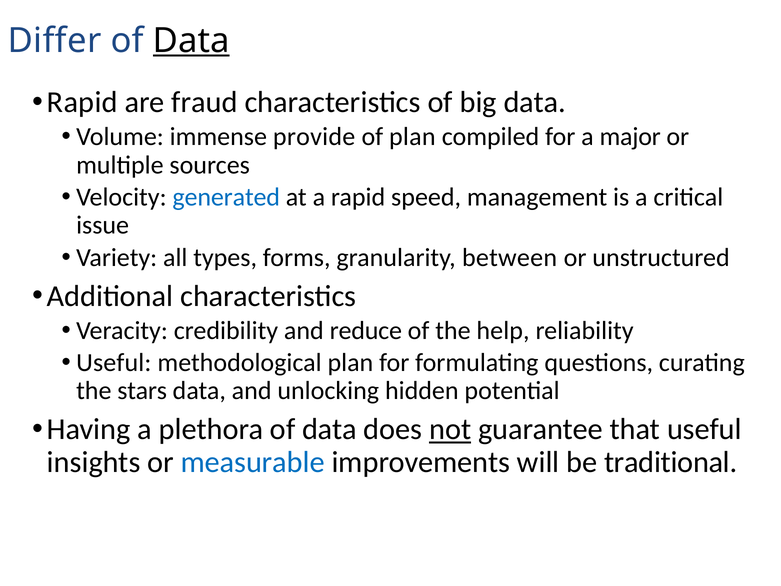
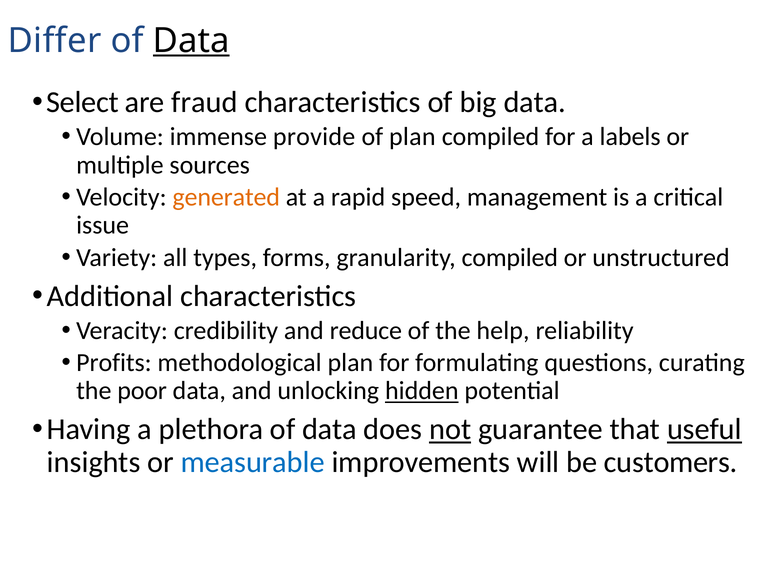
Rapid at (82, 102): Rapid -> Select
major: major -> labels
generated colour: blue -> orange
granularity between: between -> compiled
Useful at (114, 363): Useful -> Profits
stars: stars -> poor
hidden underline: none -> present
useful at (704, 429) underline: none -> present
traditional: traditional -> customers
